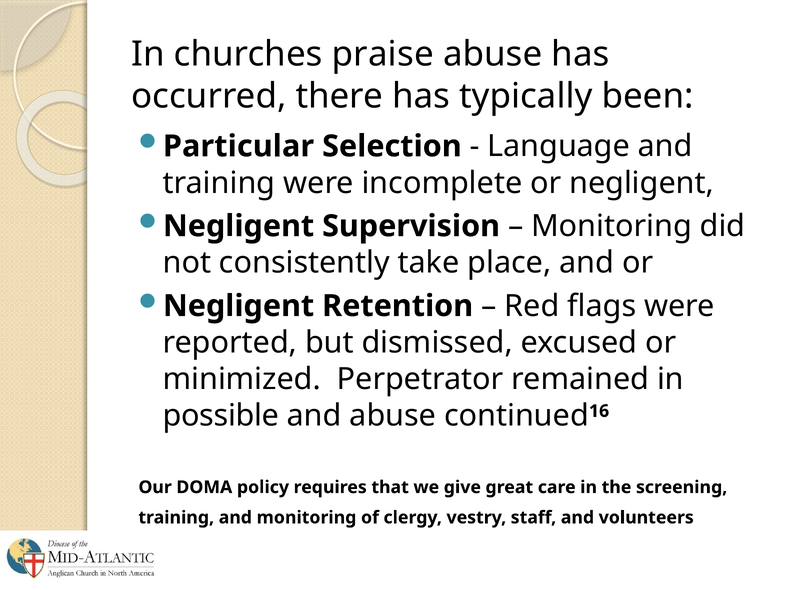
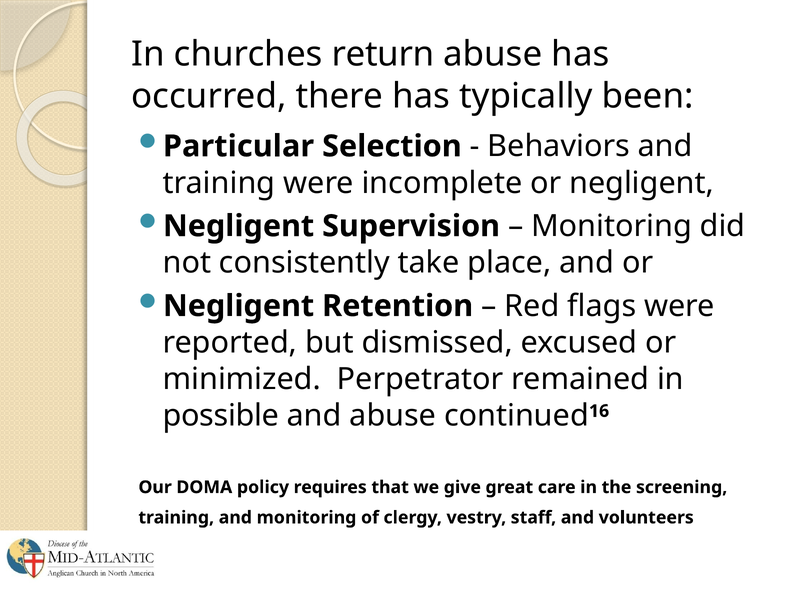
praise: praise -> return
Language: Language -> Behaviors
